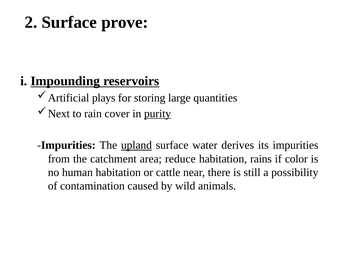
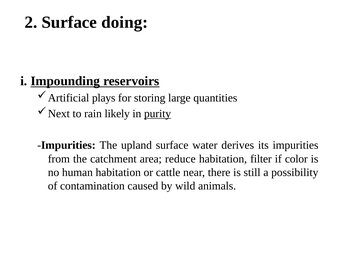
prove: prove -> doing
cover: cover -> likely
upland underline: present -> none
rains: rains -> filter
